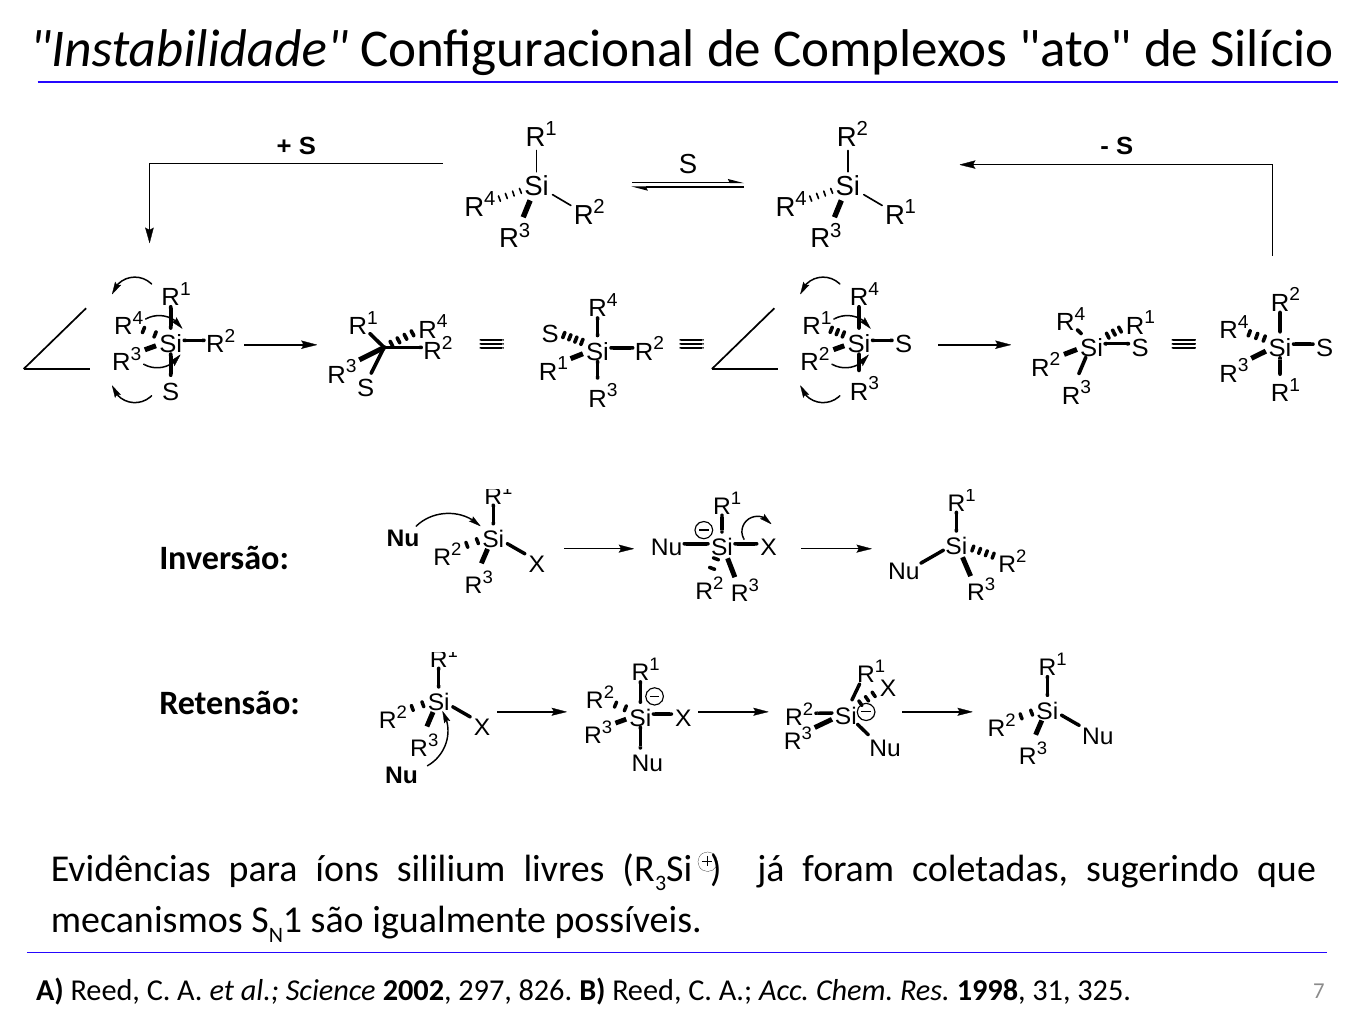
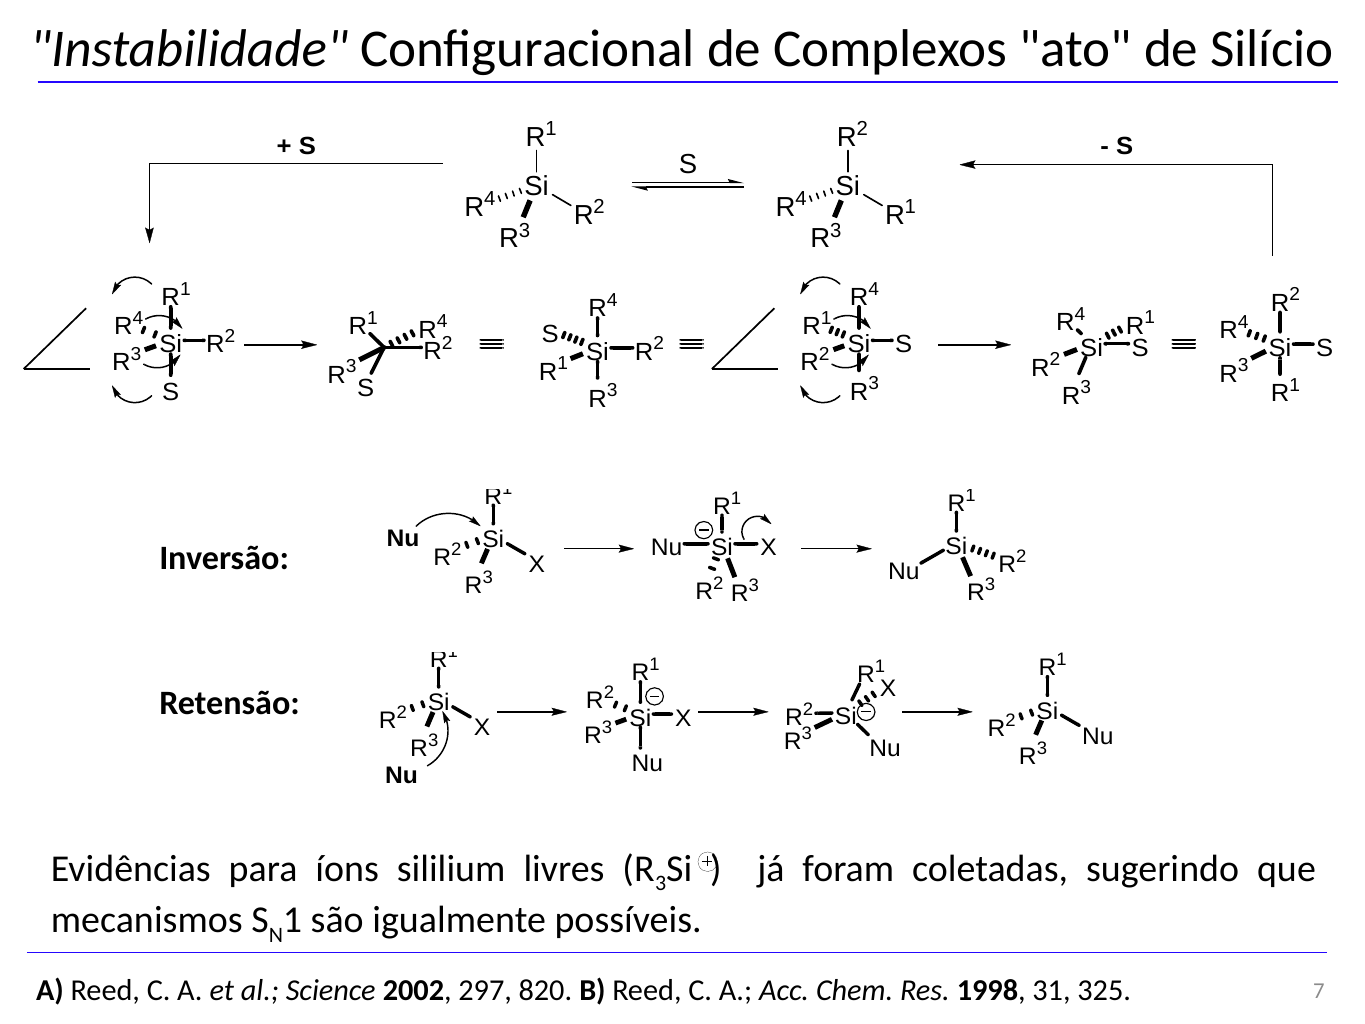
826: 826 -> 820
